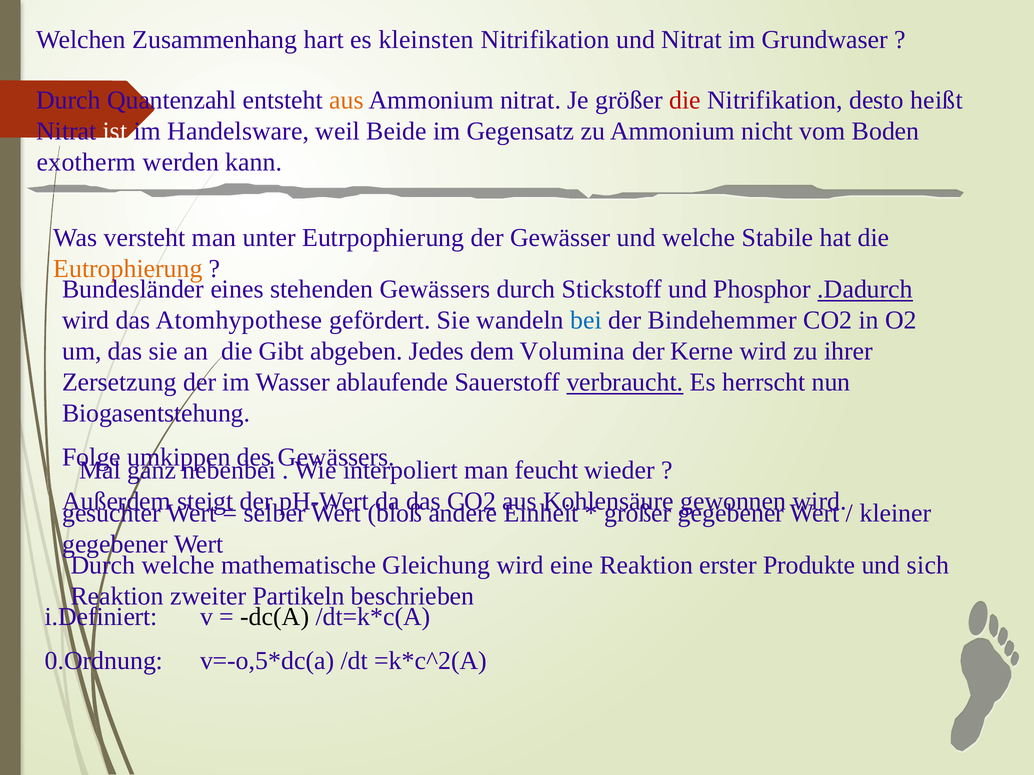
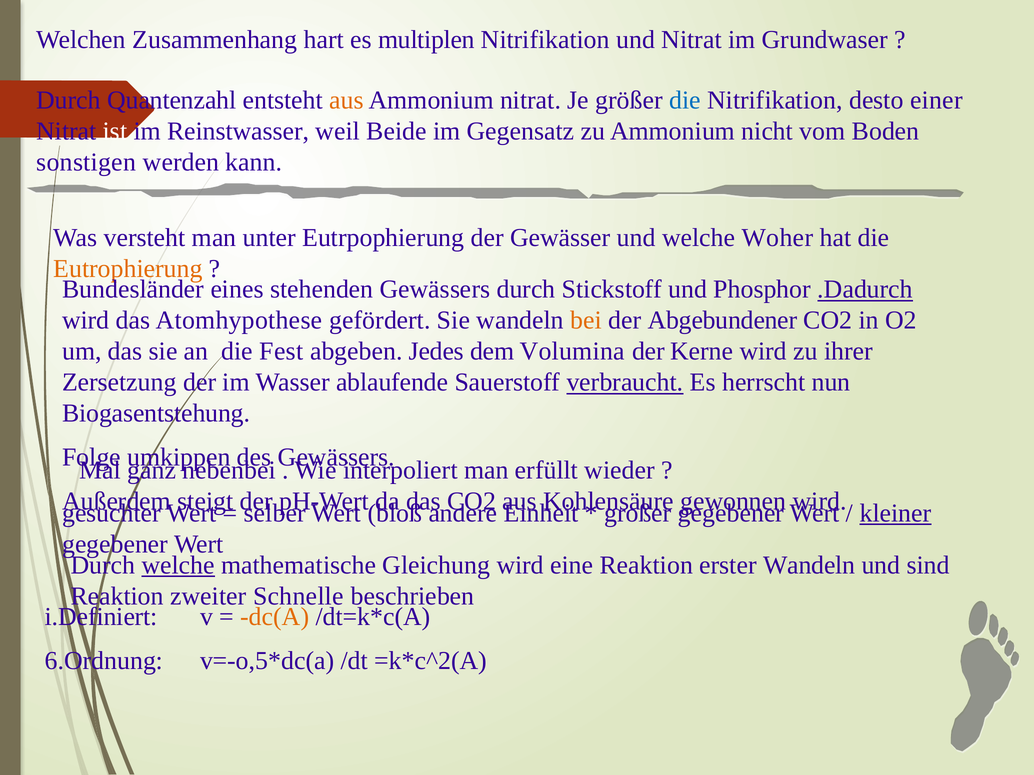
kleinsten: kleinsten -> multiplen
die at (685, 100) colour: red -> blue
heißt: heißt -> einer
Handelsware: Handelsware -> Reinstwasser
exotherm: exotherm -> sonstigen
Stabile: Stabile -> Woher
bei colour: blue -> orange
Bindehemmer: Bindehemmer -> Abgebundener
Gibt: Gibt -> Fest
feucht: feucht -> erfüllt
kleiner underline: none -> present
welche at (178, 565) underline: none -> present
erster Produkte: Produkte -> Wandeln
sich: sich -> sind
Partikeln: Partikeln -> Schnelle
dc(A colour: black -> orange
0.Ordnung: 0.Ordnung -> 6.Ordnung
